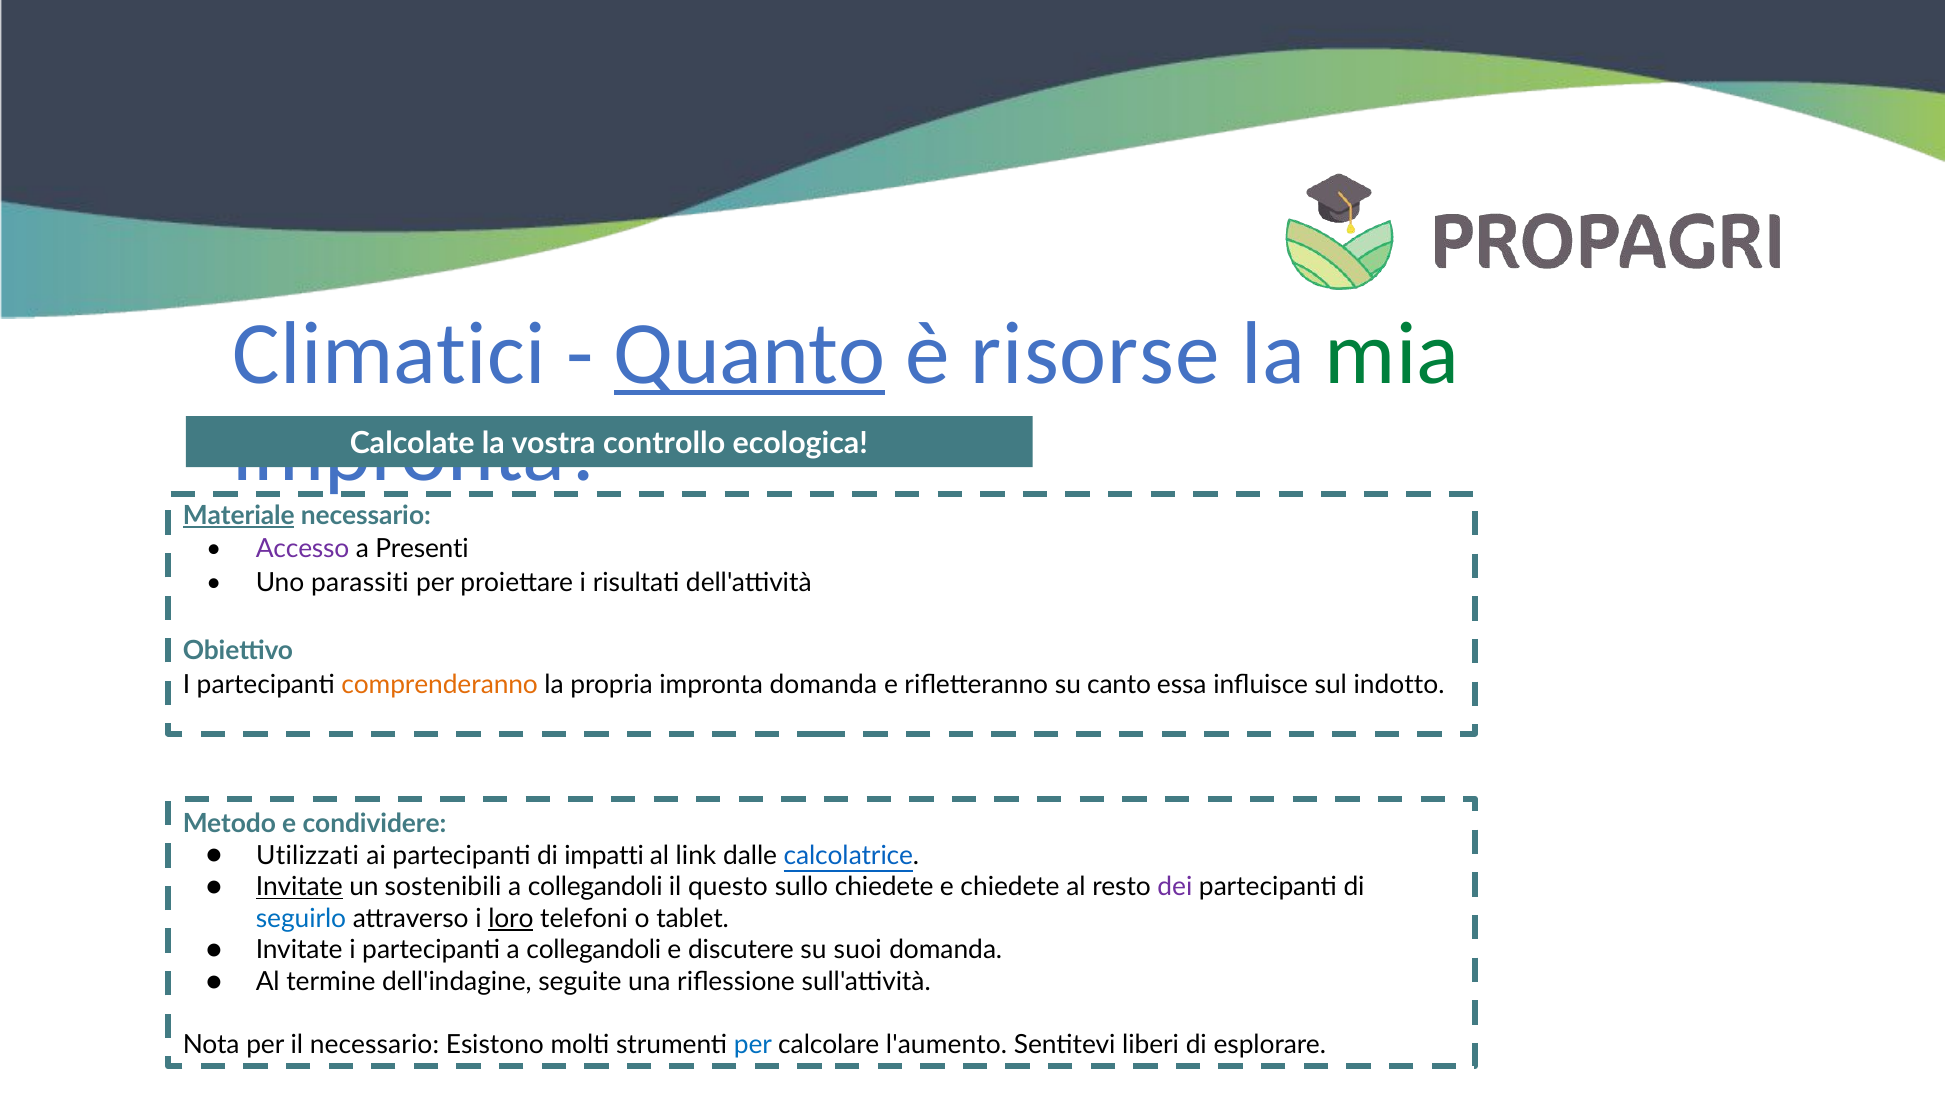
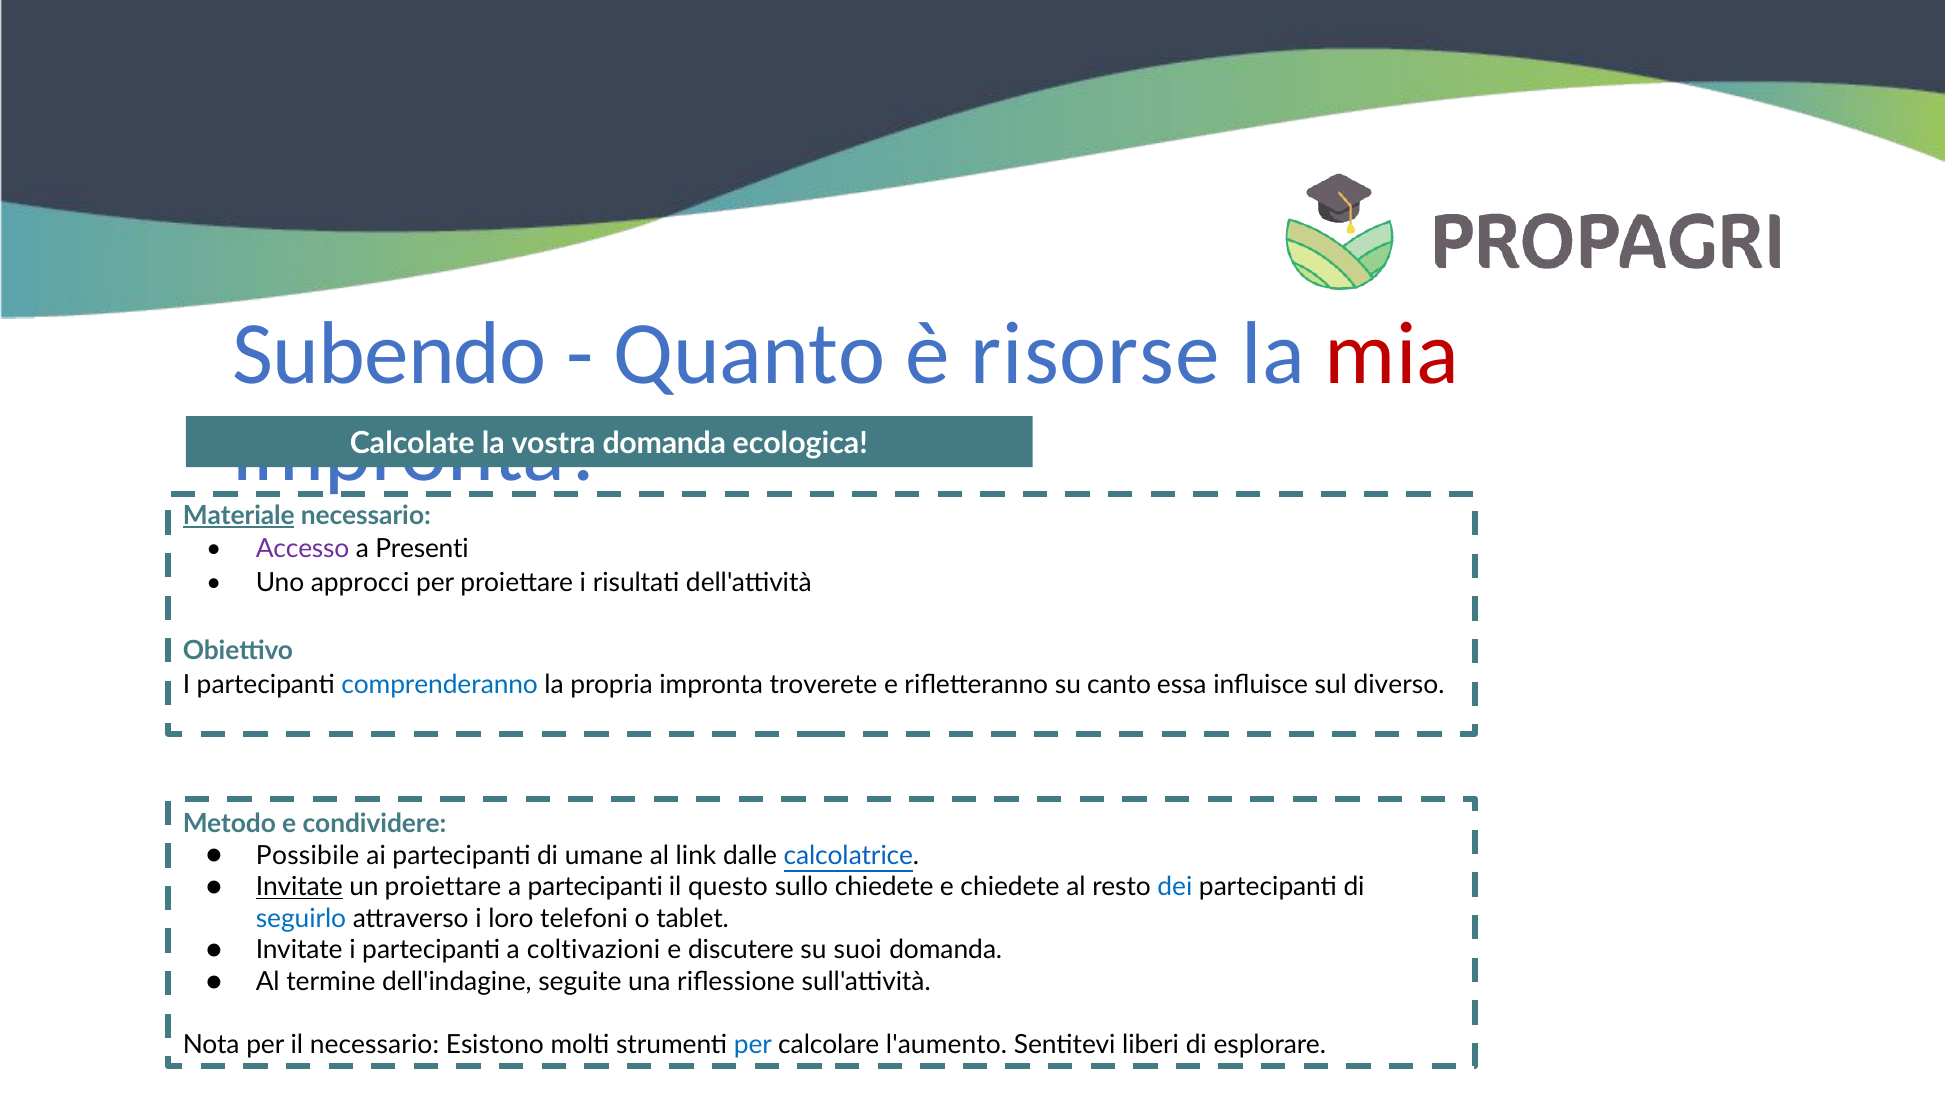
Climatici: Climatici -> Subendo
Quanto underline: present -> none
mia colour: green -> red
controllo at (664, 444): controllo -> domanda
parassiti: parassiti -> approcci
comprenderanno colour: orange -> blue
impronta domanda: domanda -> troverete
indotto: indotto -> diverso
Utilizzati: Utilizzati -> Possibile
impatti: impatti -> umane
un sostenibili: sostenibili -> proiettare
collegandoli at (595, 887): collegandoli -> partecipanti
dei colour: purple -> blue
loro underline: present -> none
partecipanti a collegandoli: collegandoli -> coltivazioni
